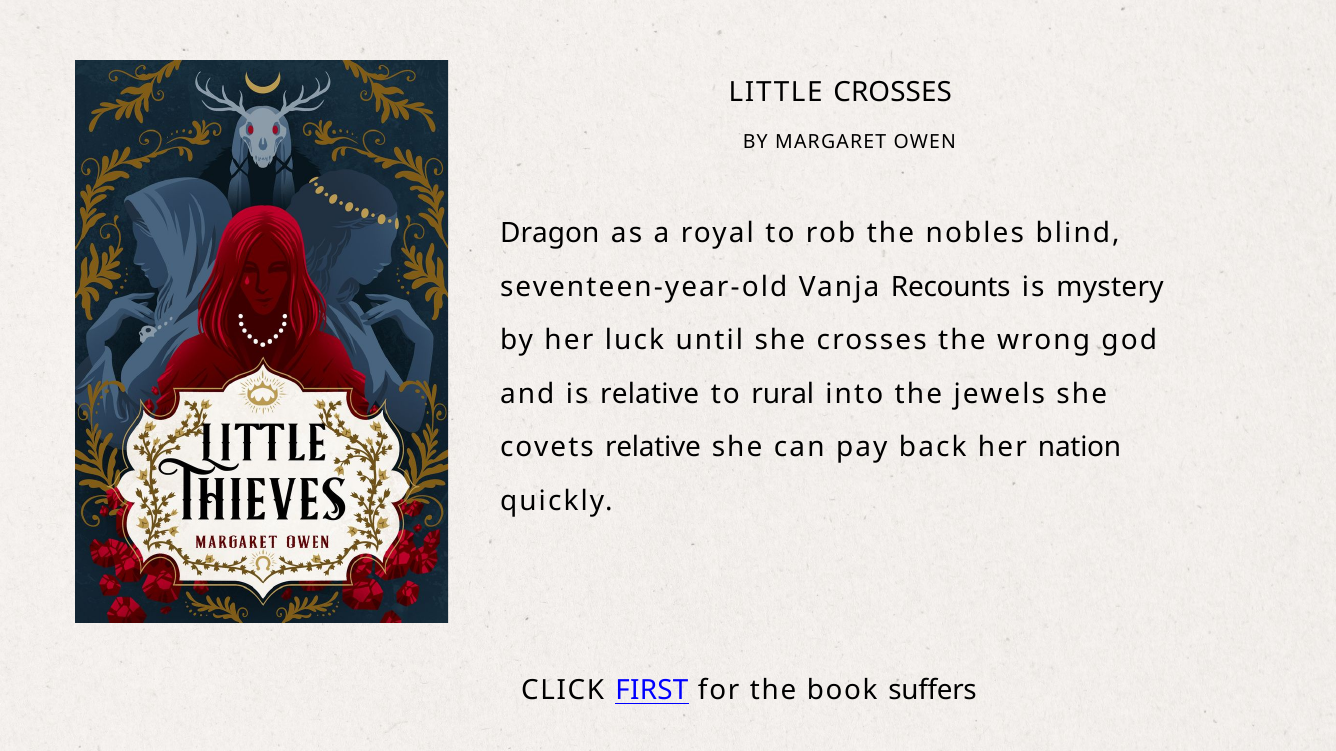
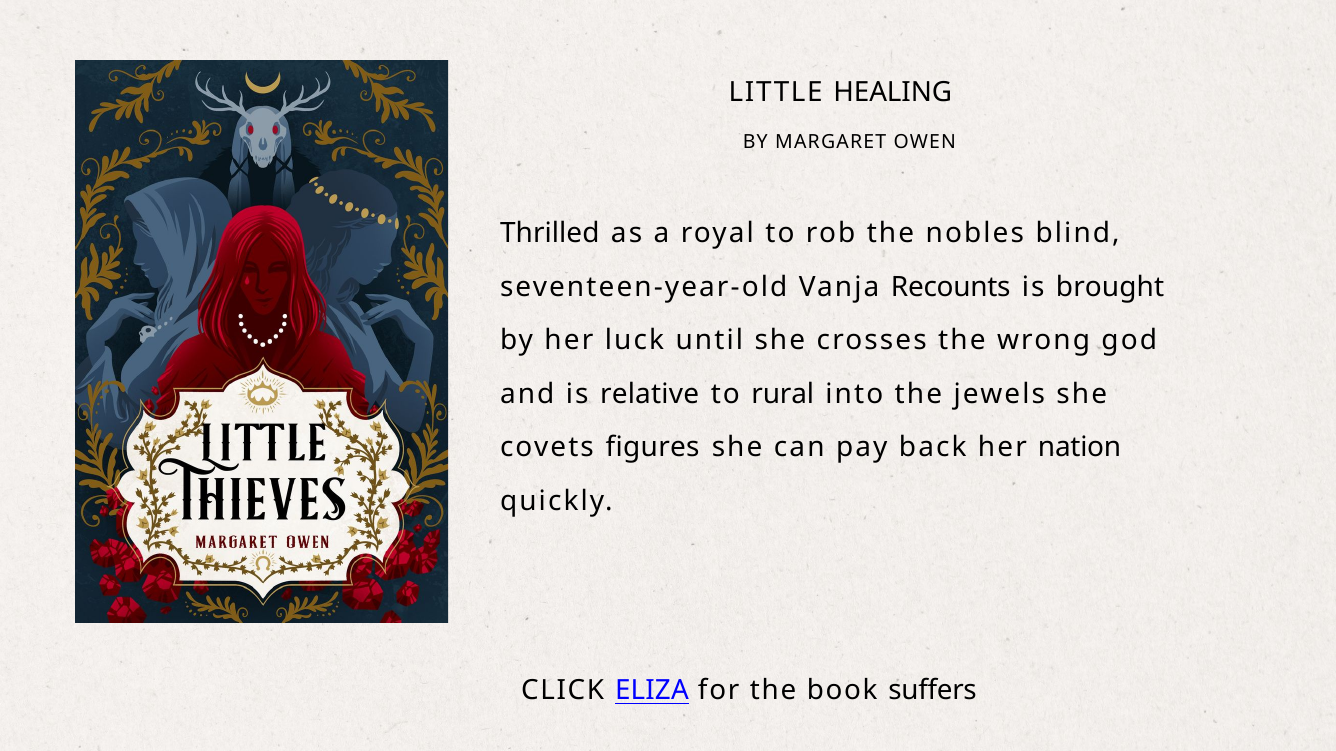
LITTLE CROSSES: CROSSES -> HEALING
Dragon: Dragon -> Thrilled
mystery: mystery -> brought
covets relative: relative -> figures
FIRST: FIRST -> ELIZA
